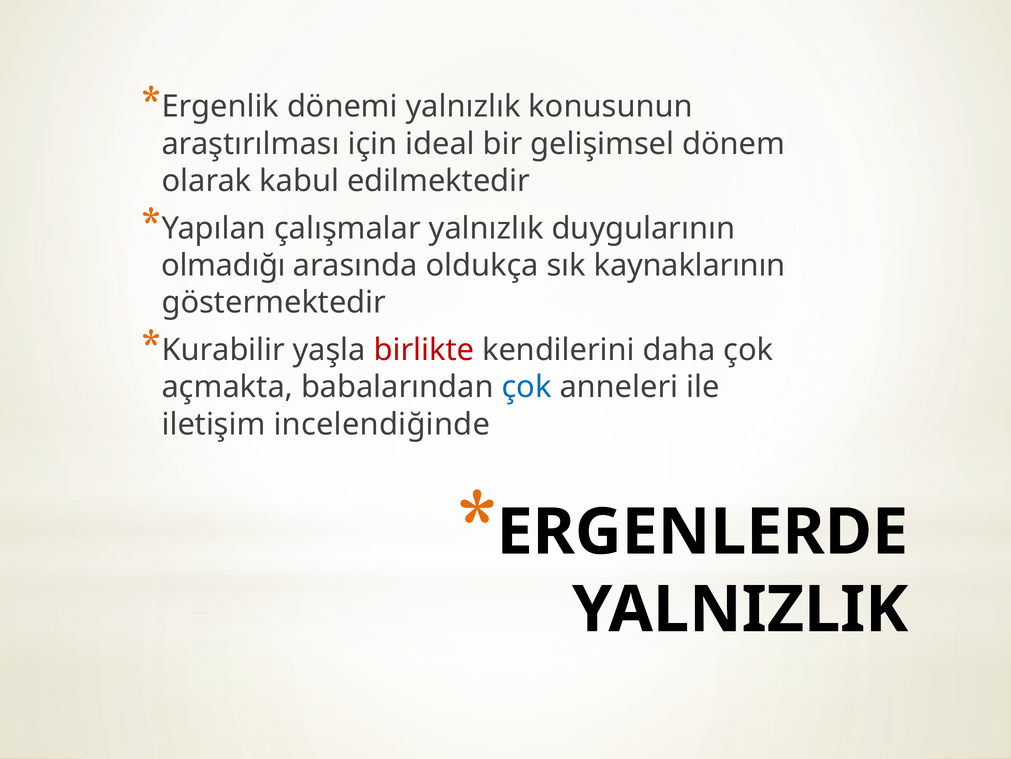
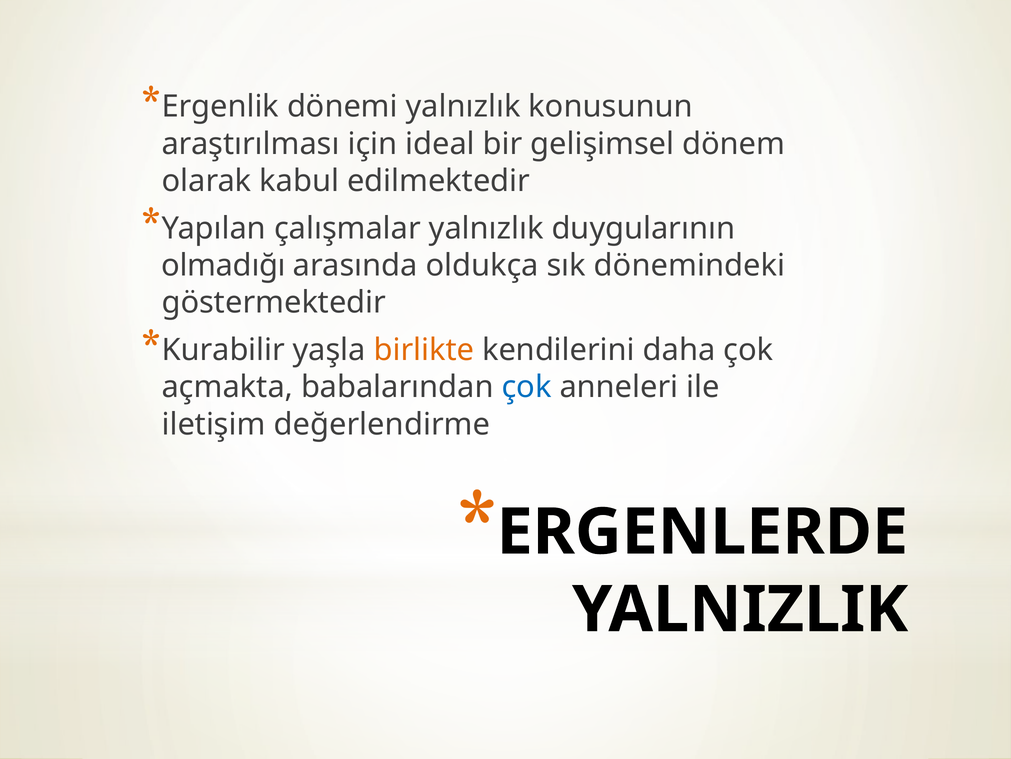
kaynaklarının: kaynaklarının -> dönemindeki
birlikte colour: red -> orange
incelendiğinde: incelendiğinde -> değerlendirme
